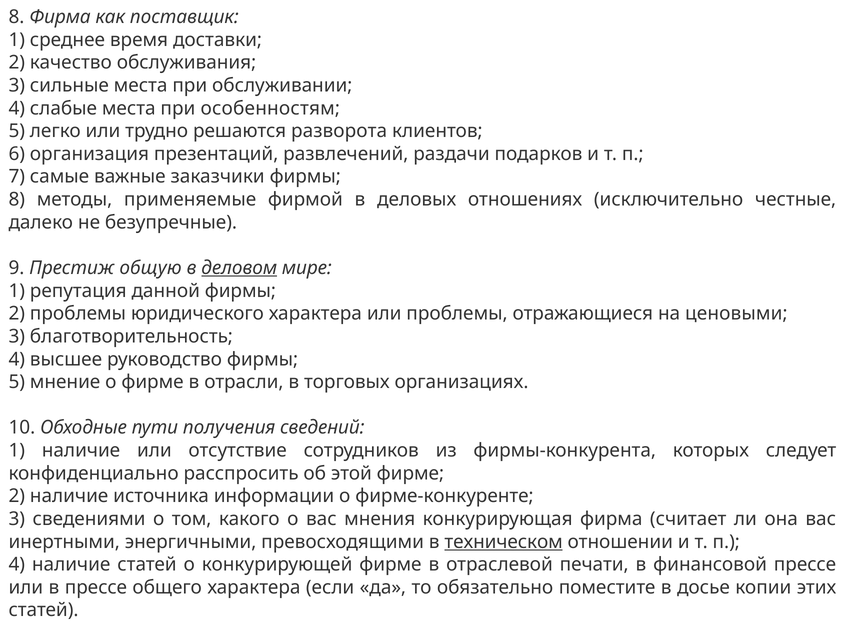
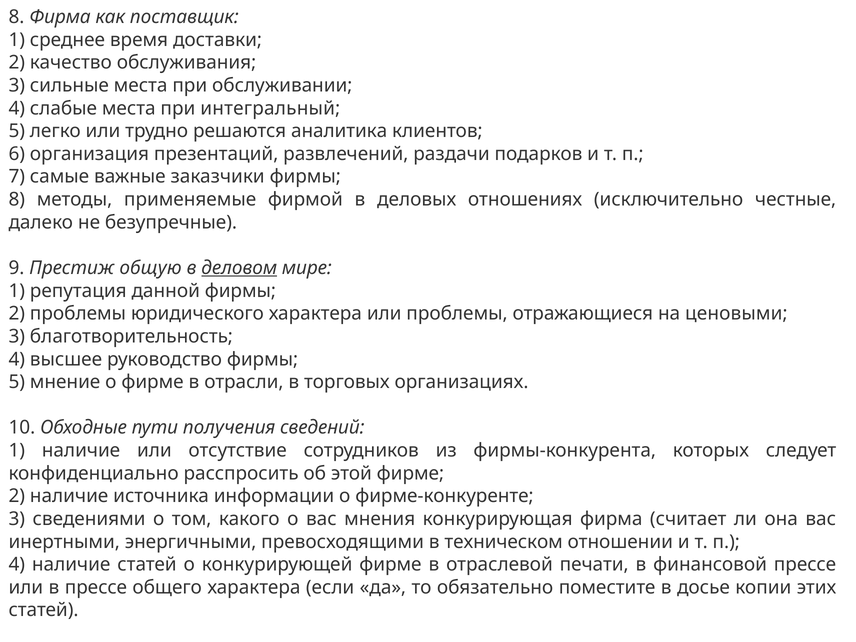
особенностям: особенностям -> интегральный
разворота: разворота -> аналитика
техническом underline: present -> none
